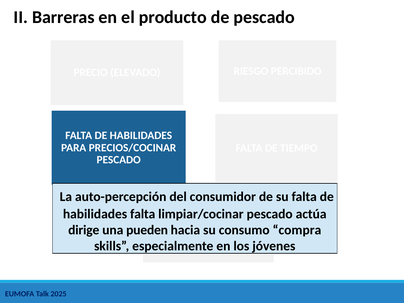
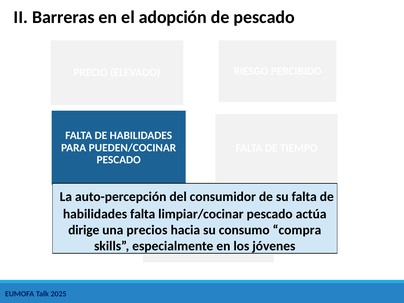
producto: producto -> adopción
PRECIOS/COCINAR: PRECIOS/COCINAR -> PUEDEN/COCINAR
pueden: pueden -> precios
